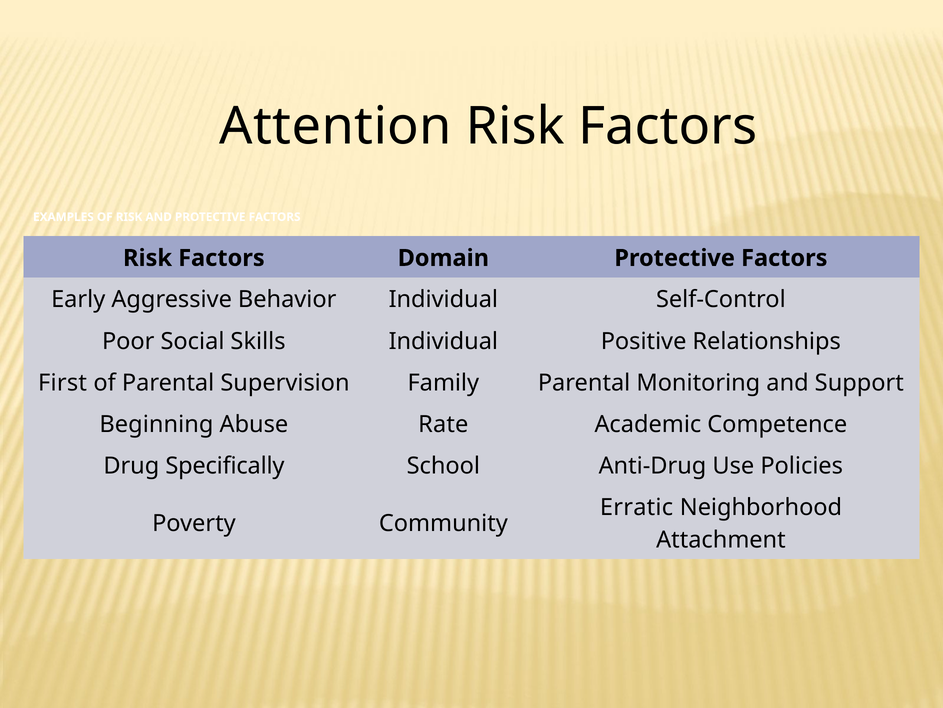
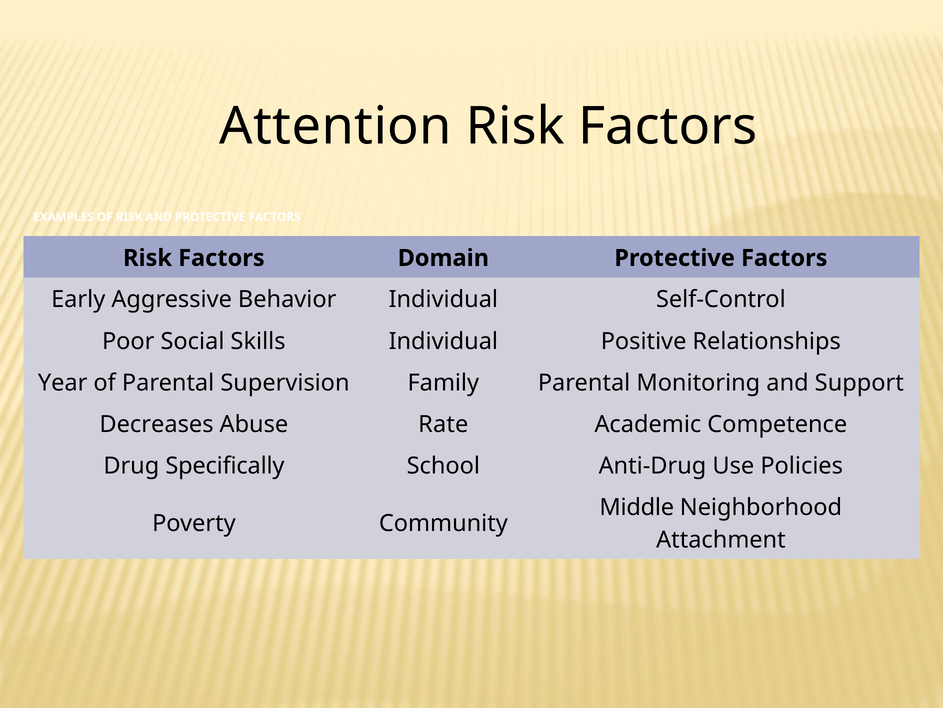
First: First -> Year
Beginning: Beginning -> Decreases
Erratic: Erratic -> Middle
